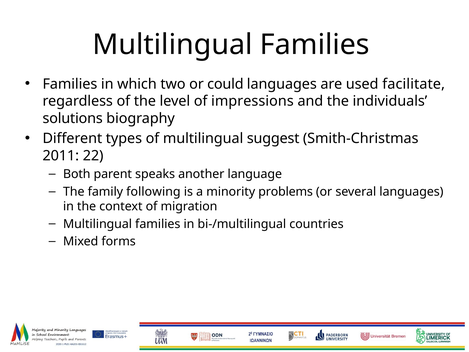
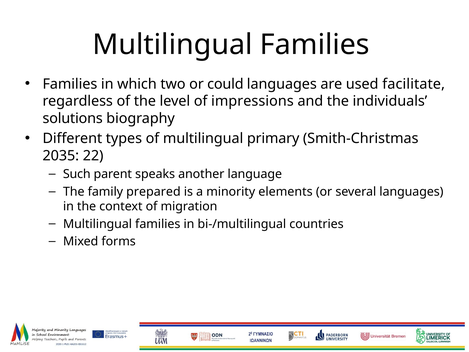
suggest: suggest -> primary
2011: 2011 -> 2035
Both: Both -> Such
following: following -> prepared
problems: problems -> elements
